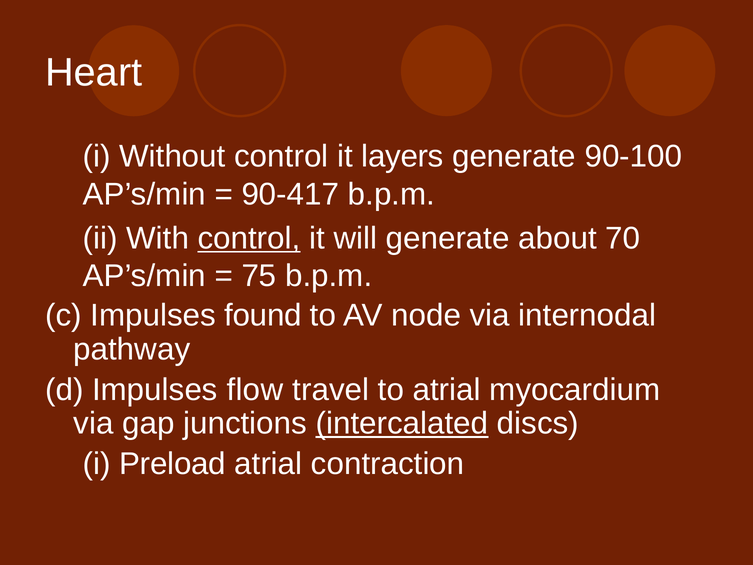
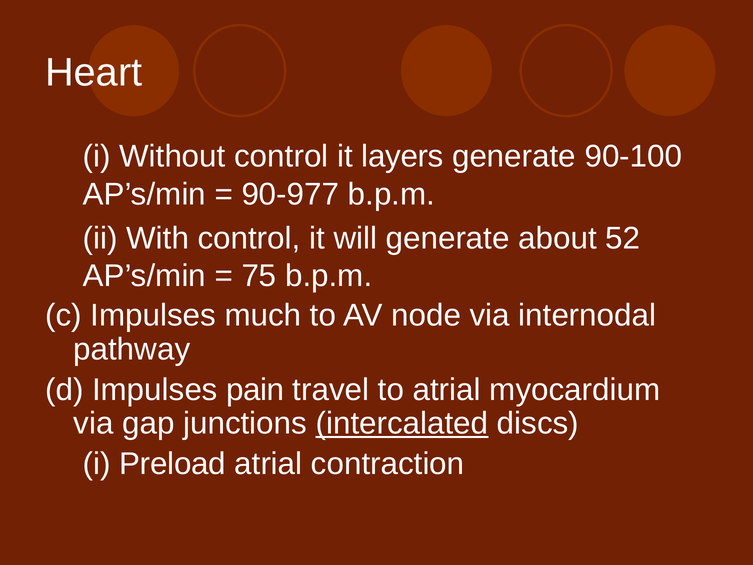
90-417: 90-417 -> 90-977
control at (249, 238) underline: present -> none
70: 70 -> 52
found: found -> much
flow: flow -> pain
